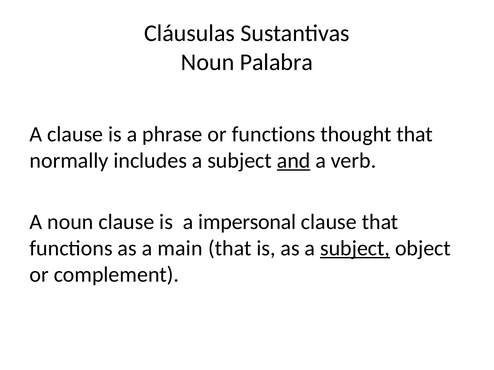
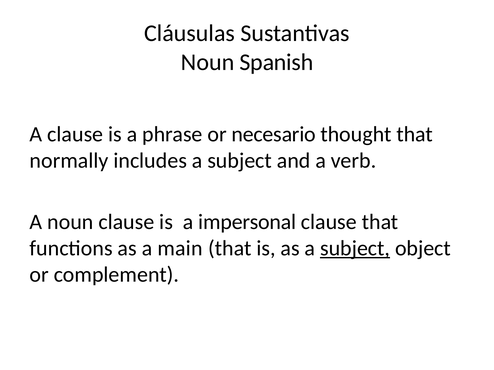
Palabra: Palabra -> Spanish
or functions: functions -> necesario
and underline: present -> none
